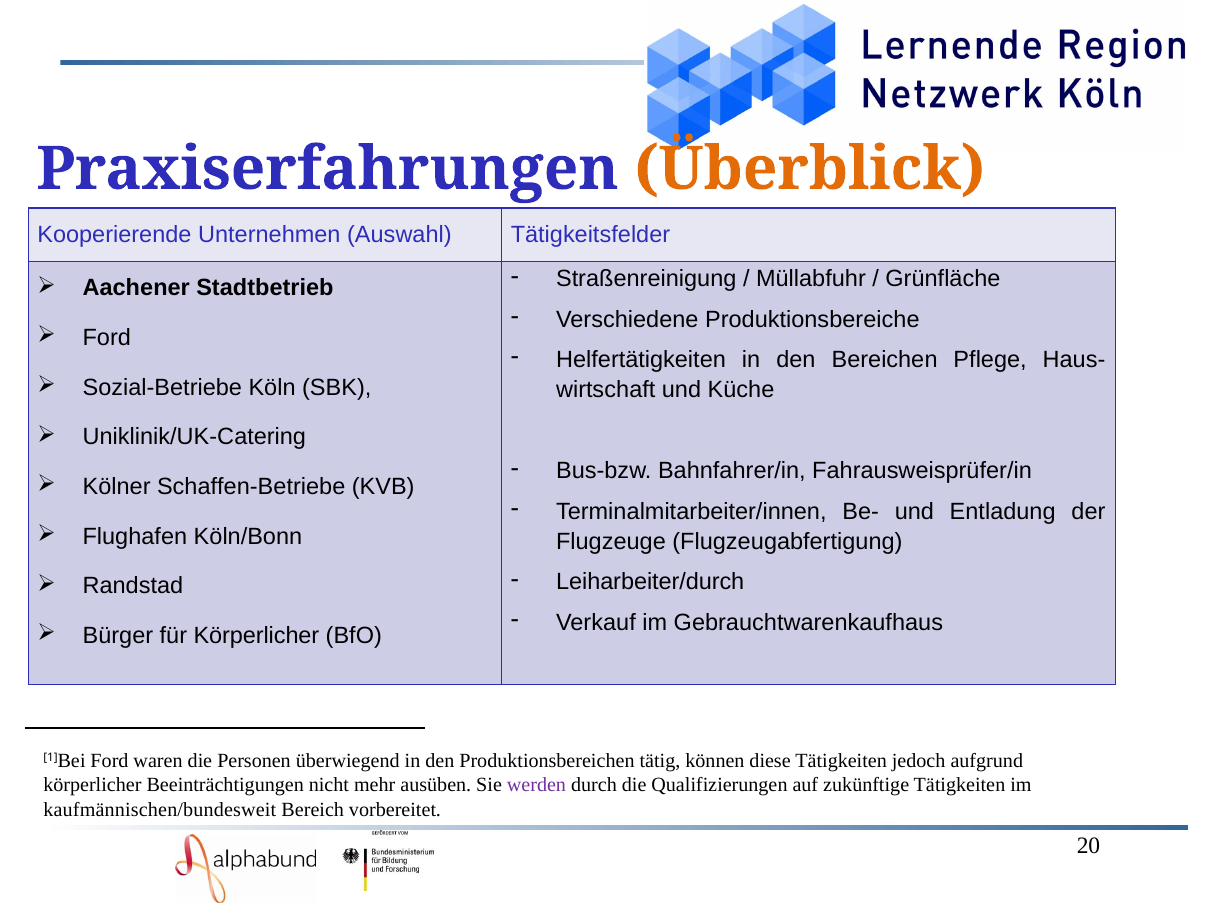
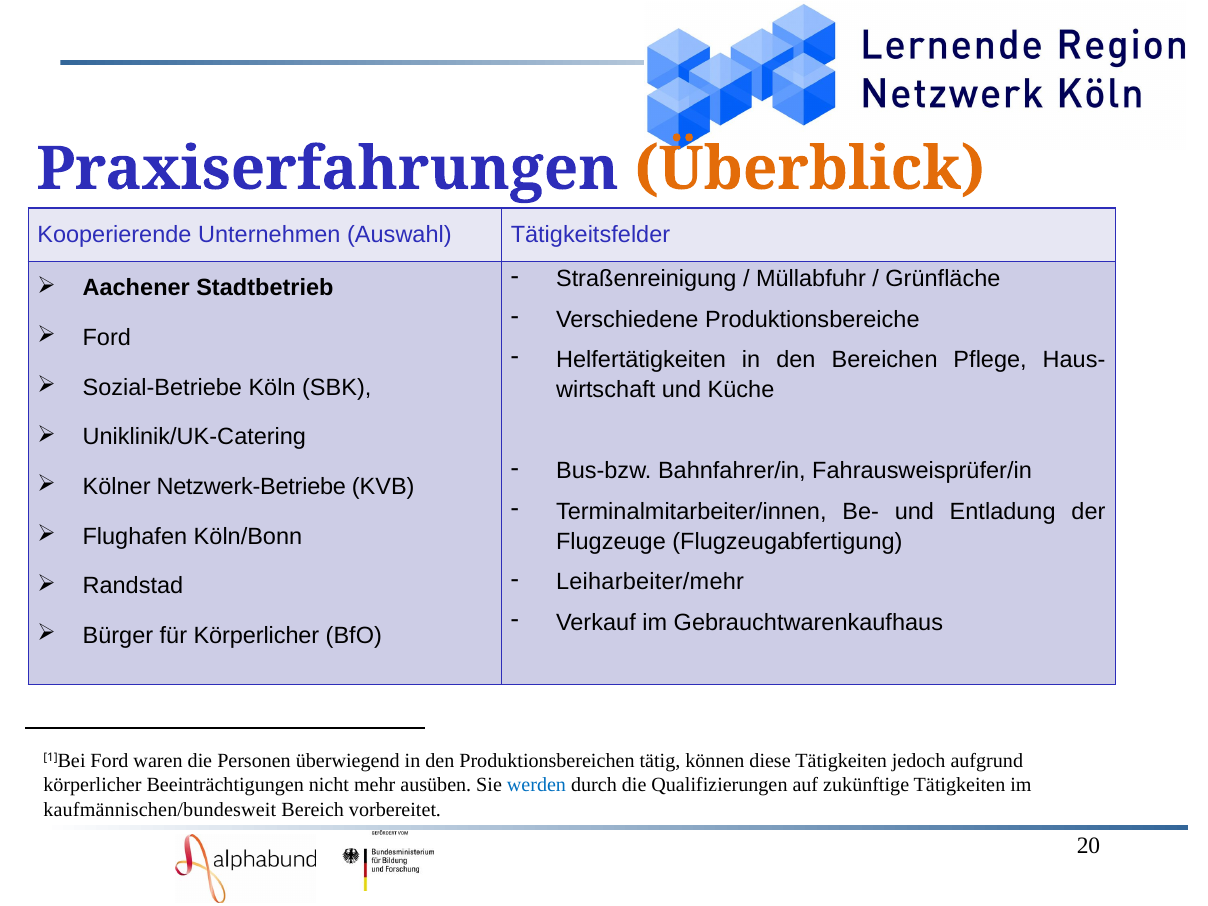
Schaffen-Betriebe: Schaffen-Betriebe -> Netzwerk-Betriebe
Leiharbeiter/durch: Leiharbeiter/durch -> Leiharbeiter/mehr
werden colour: purple -> blue
